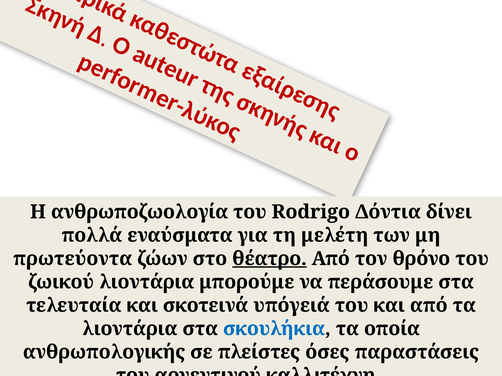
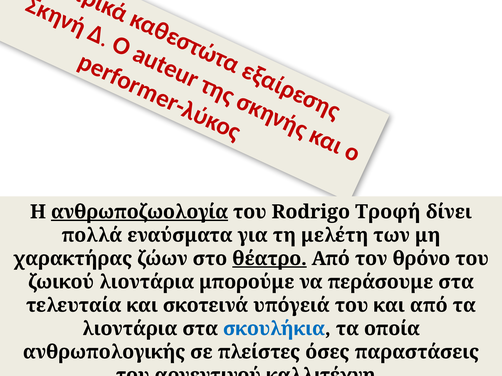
ανθρωποζωολογία underline: none -> present
Δόντια: Δόντια -> Τροφή
πρωτεύοντα: πρωτεύοντα -> χαρακτήρας
